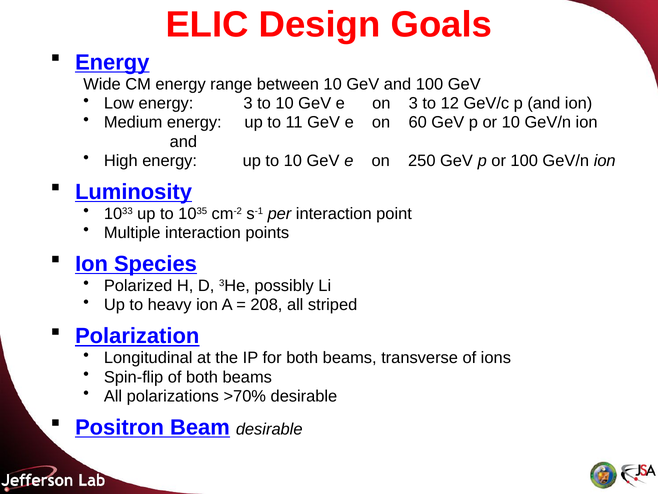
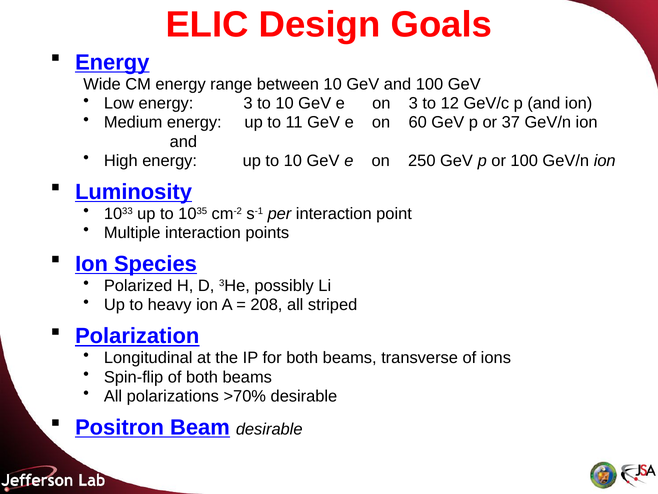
or 10: 10 -> 37
